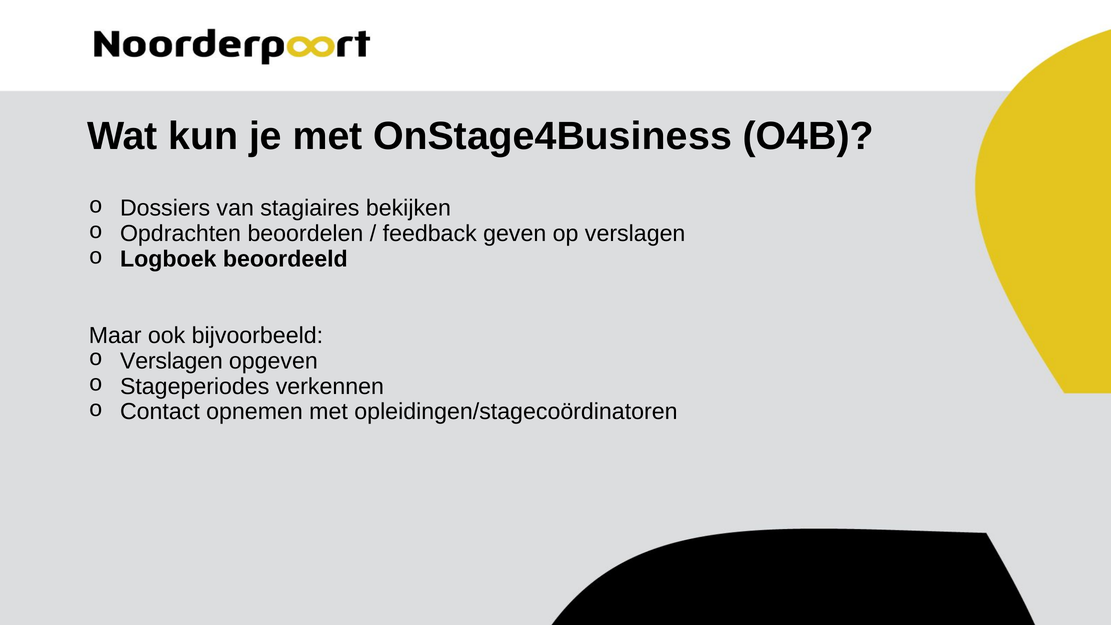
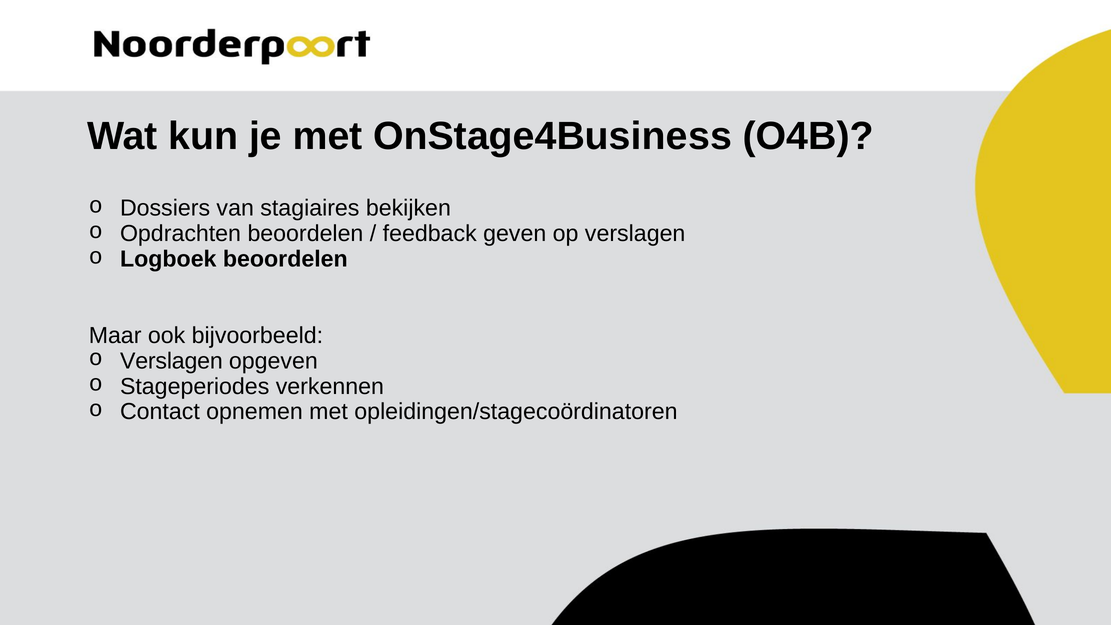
Logboek beoordeeld: beoordeeld -> beoordelen
